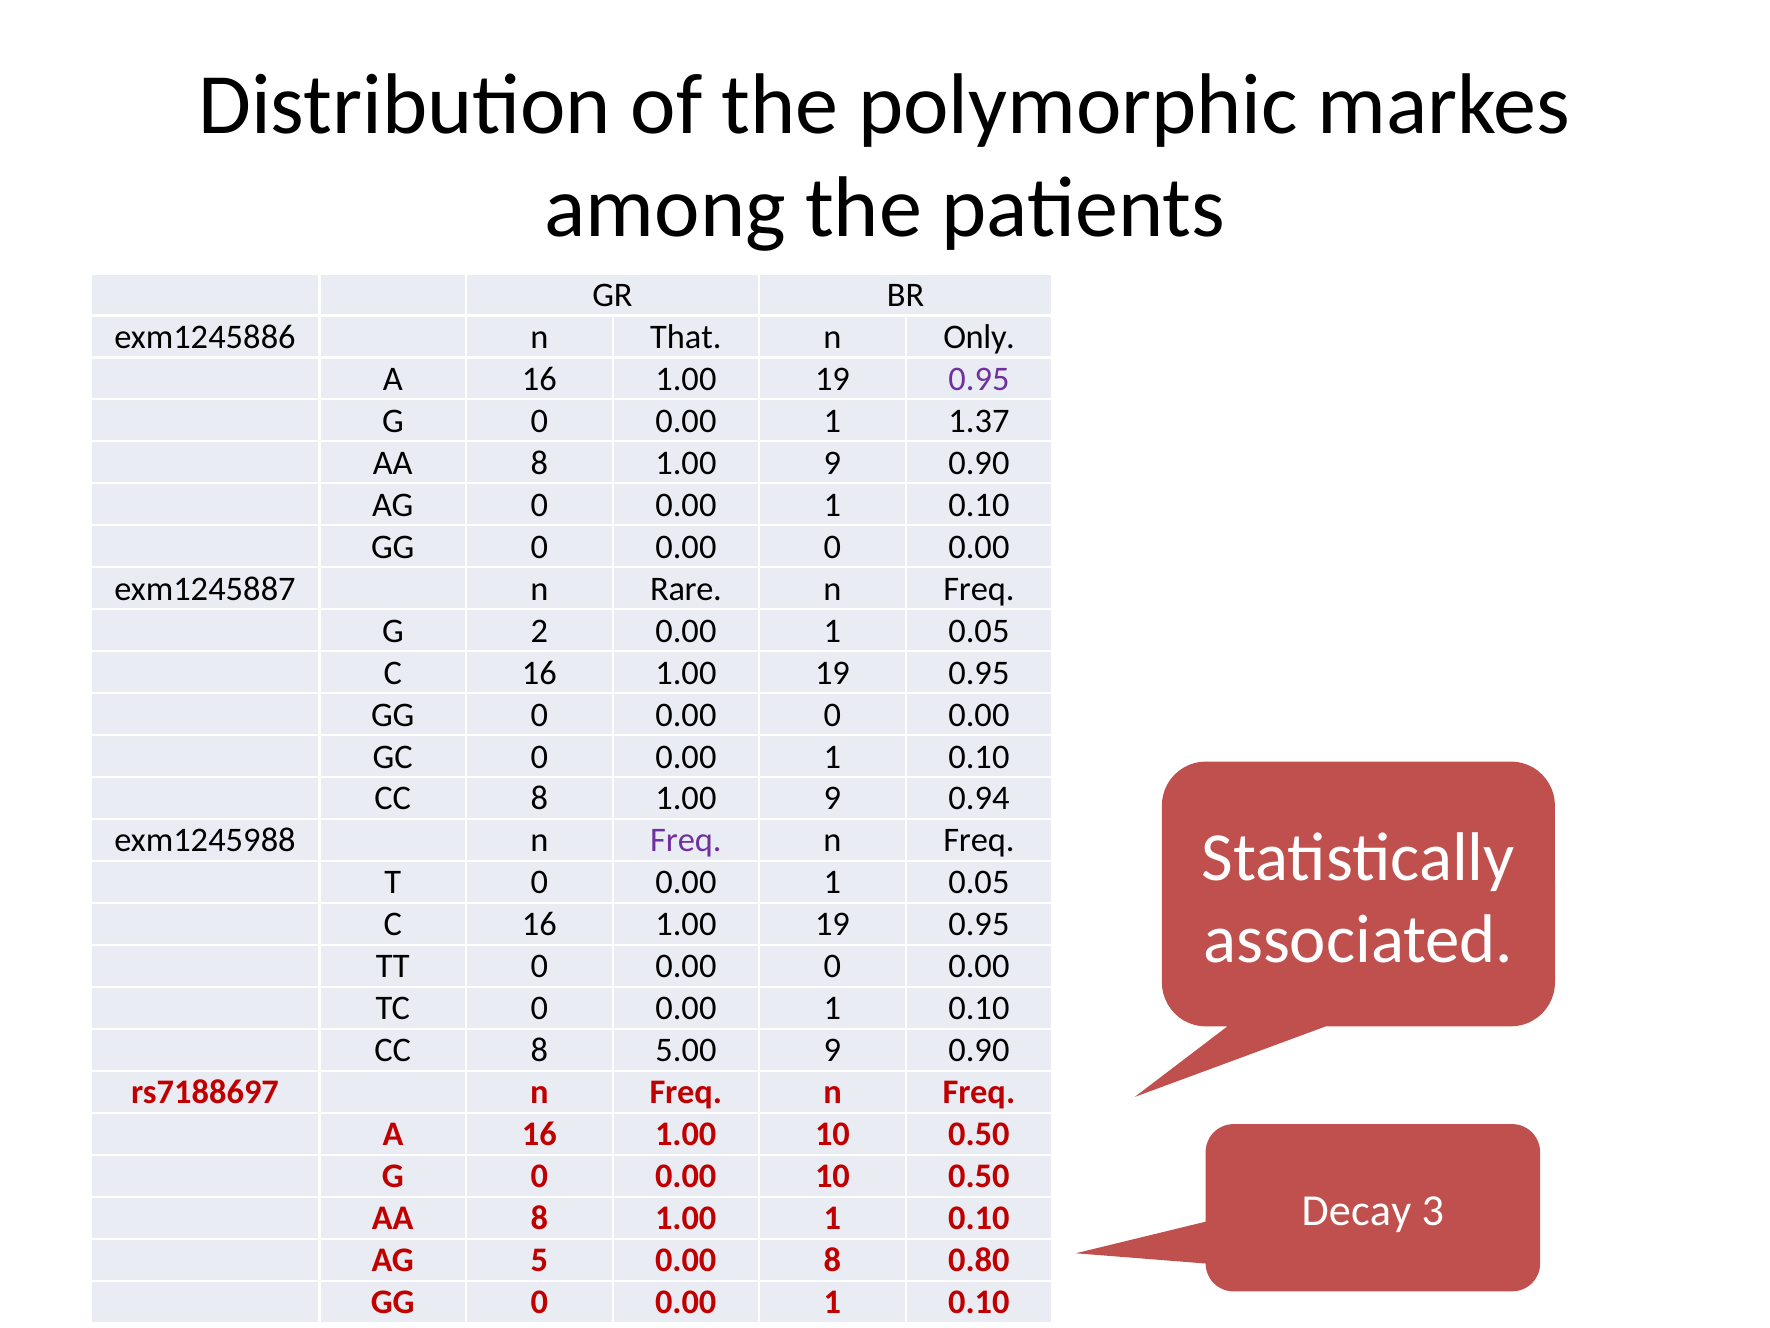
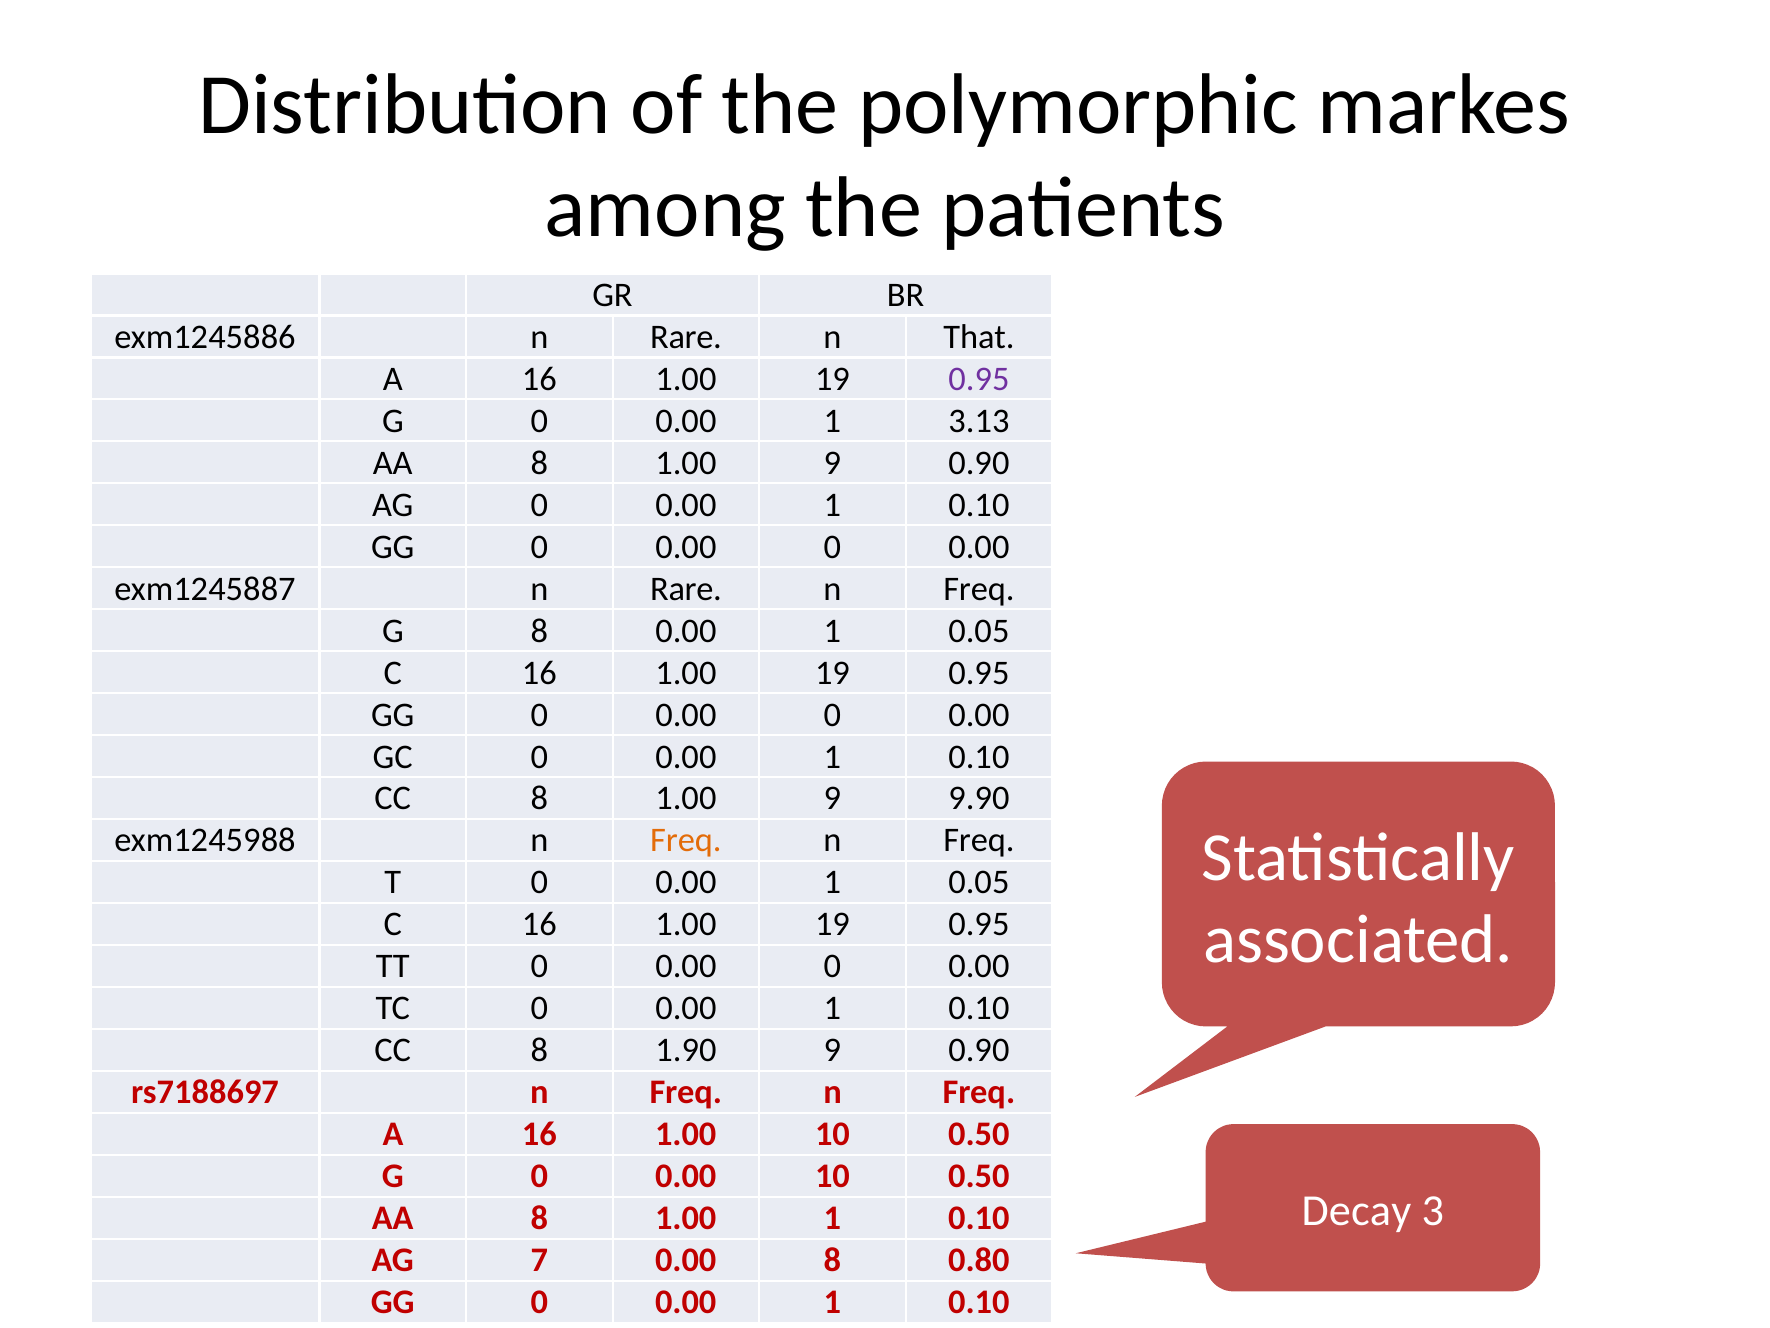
exm1245886 n That: That -> Rare
Only: Only -> That
1.37: 1.37 -> 3.13
G 2: 2 -> 8
0.94: 0.94 -> 9.90
Freq at (686, 840) colour: purple -> orange
5.00: 5.00 -> 1.90
5: 5 -> 7
